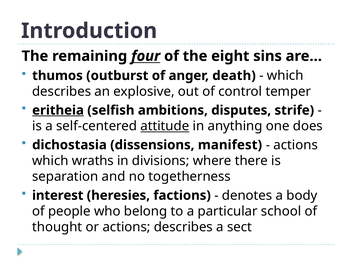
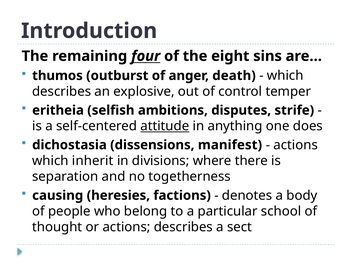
eritheia underline: present -> none
wraths: wraths -> inherit
interest: interest -> causing
